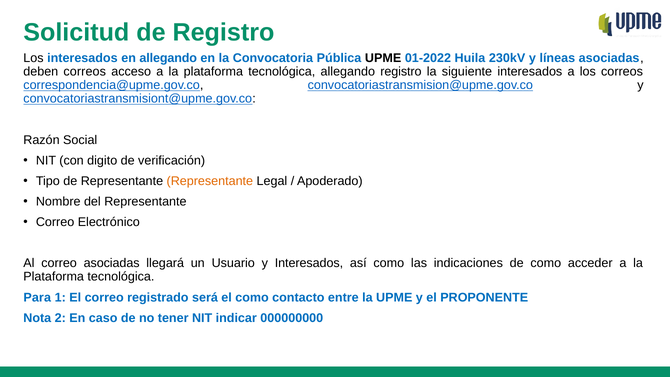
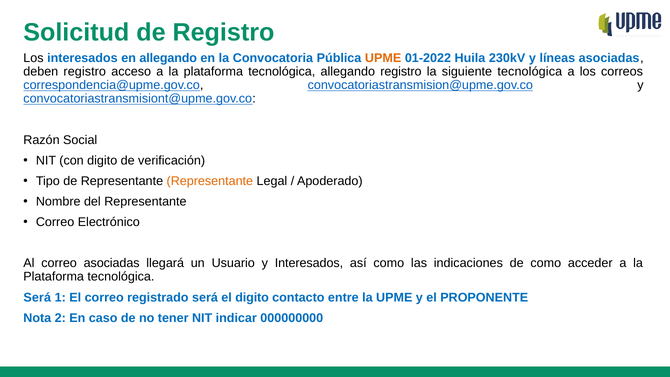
UPME at (383, 58) colour: black -> orange
deben correos: correos -> registro
siguiente interesados: interesados -> tecnológica
Para at (37, 297): Para -> Será
el como: como -> digito
